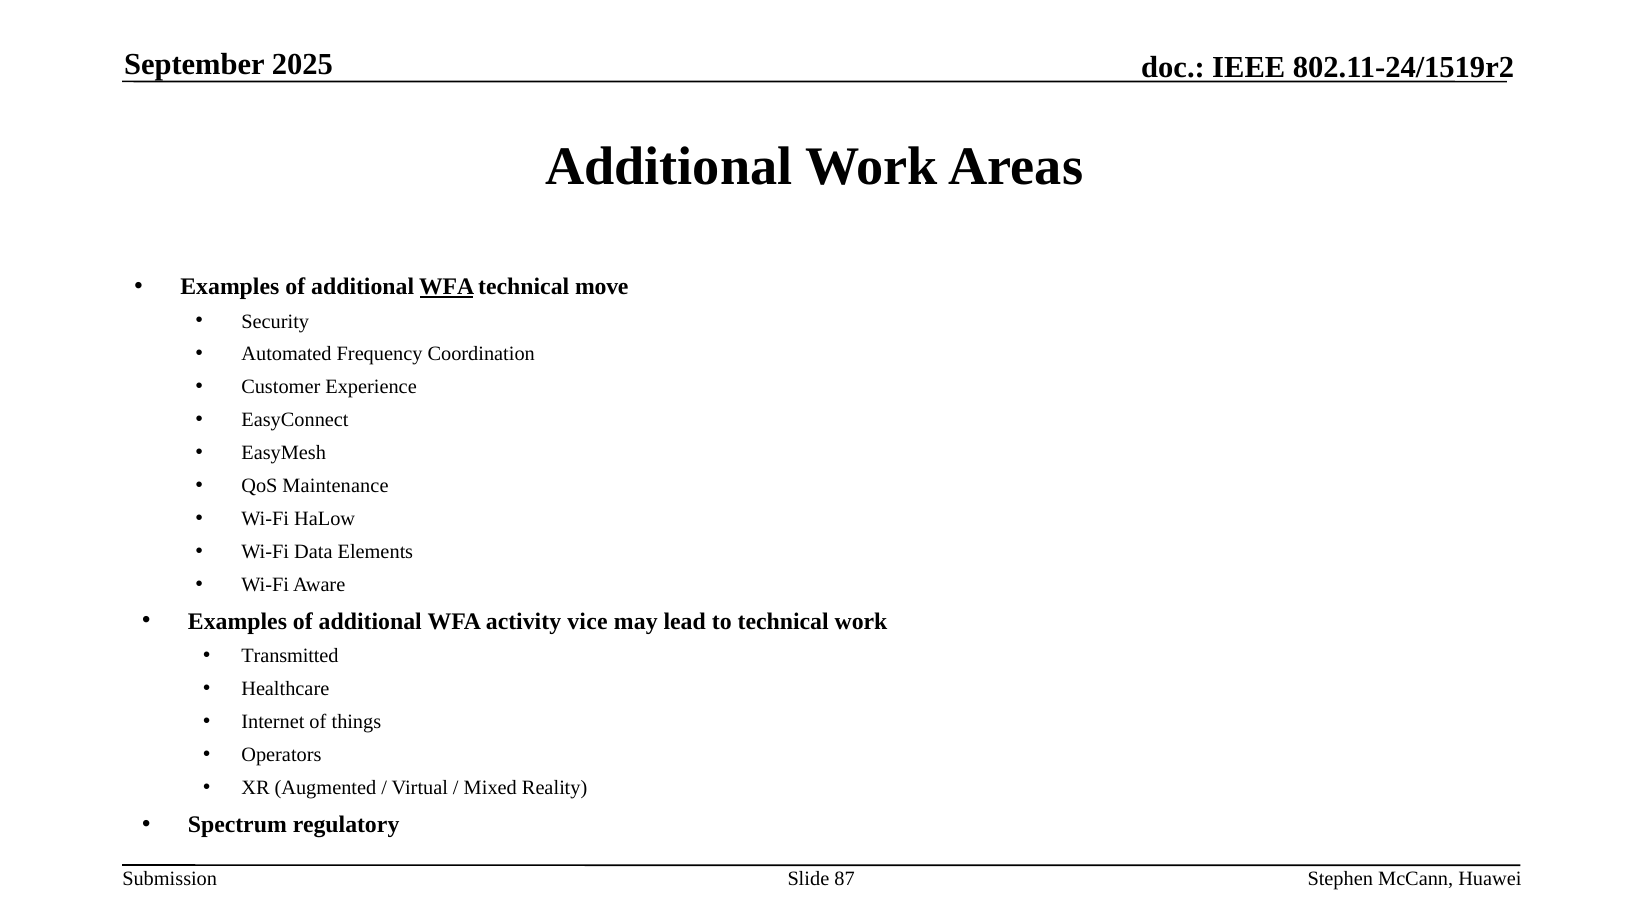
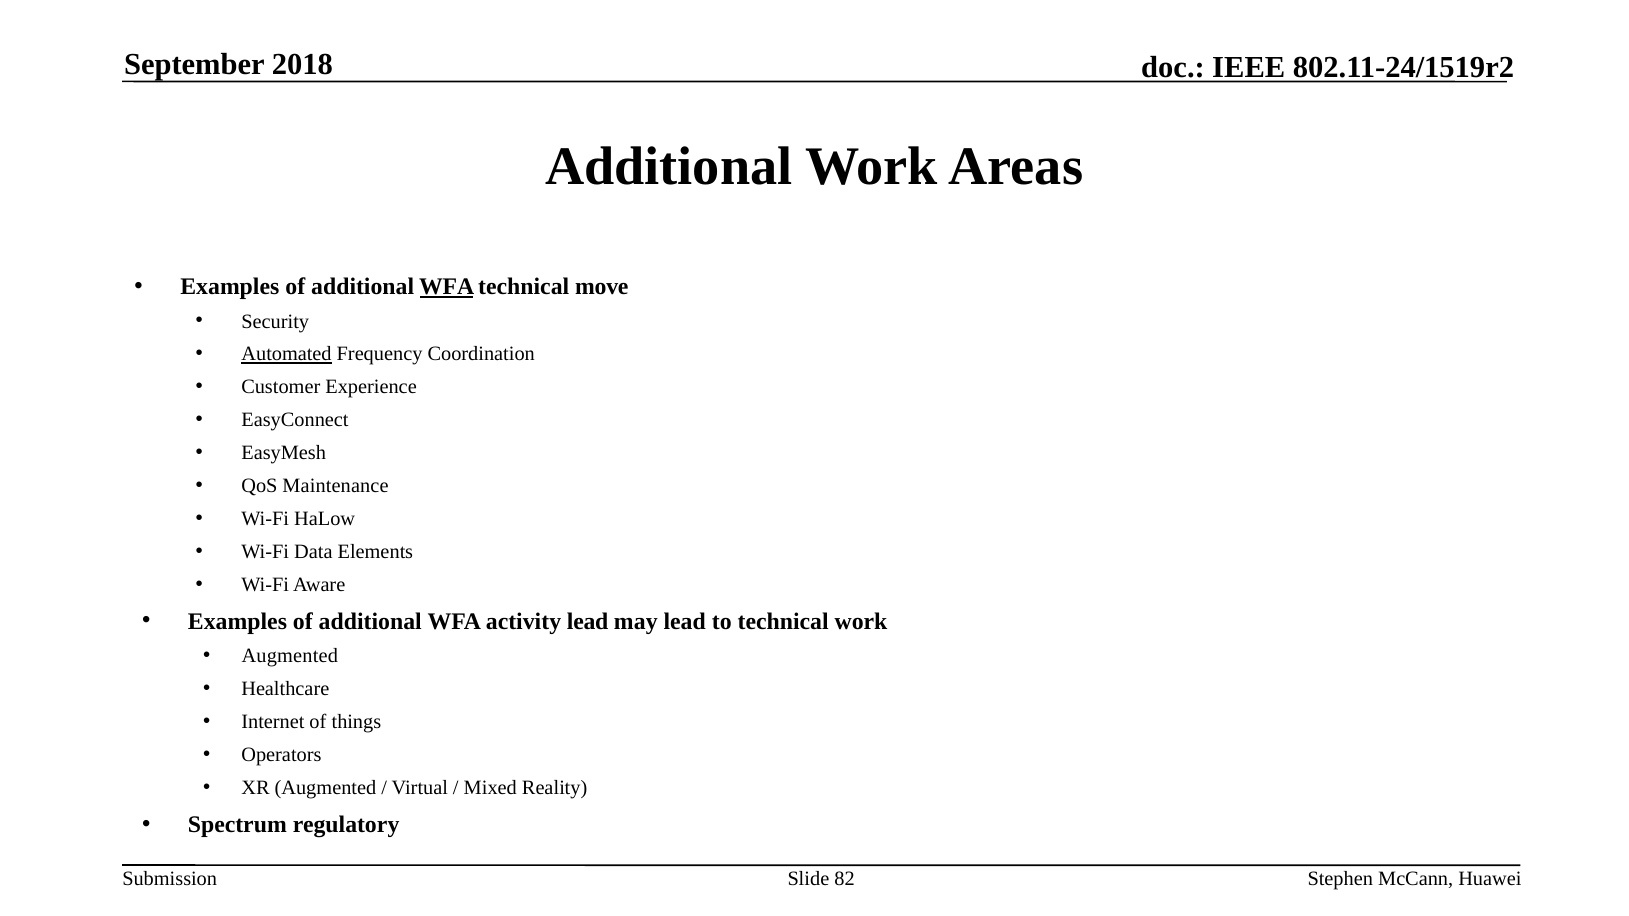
2025: 2025 -> 2018
Automated underline: none -> present
activity vice: vice -> lead
Transmitted at (290, 656): Transmitted -> Augmented
87: 87 -> 82
